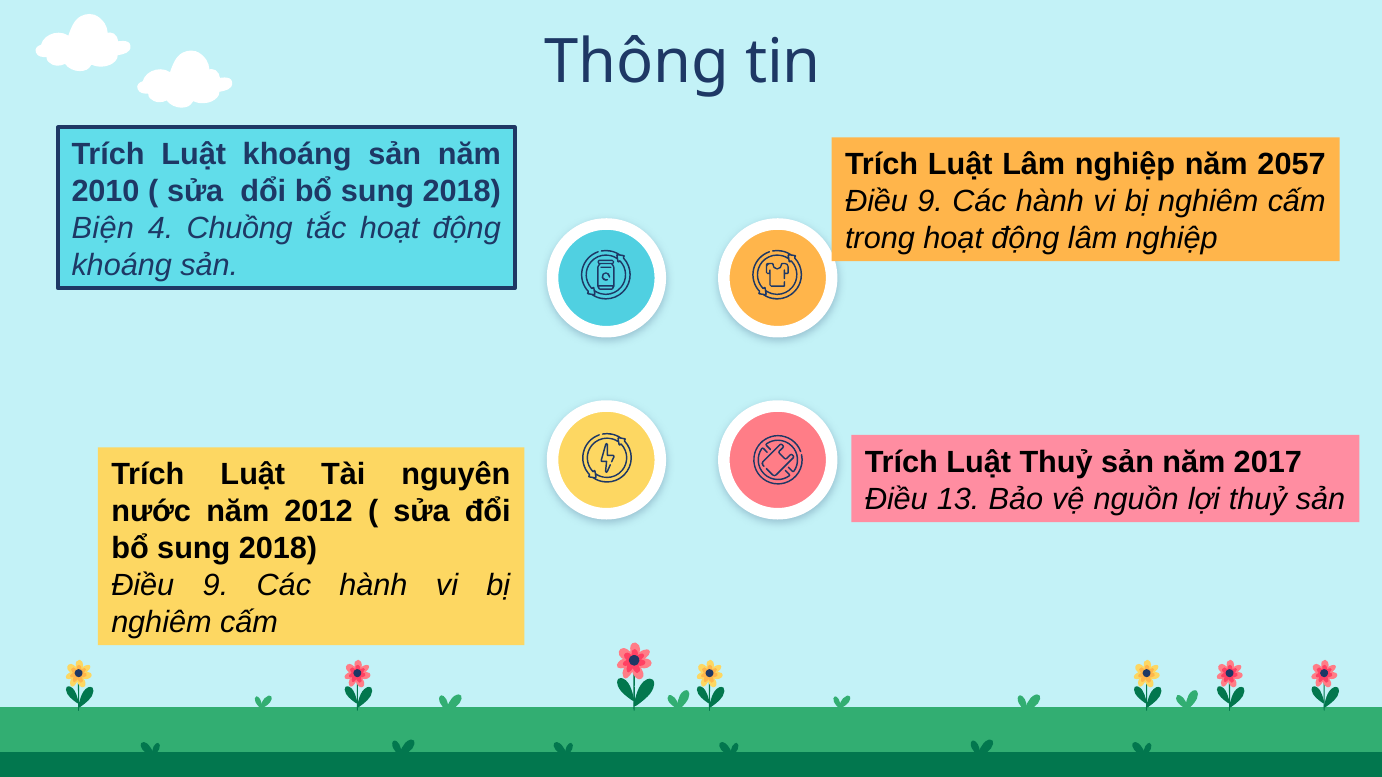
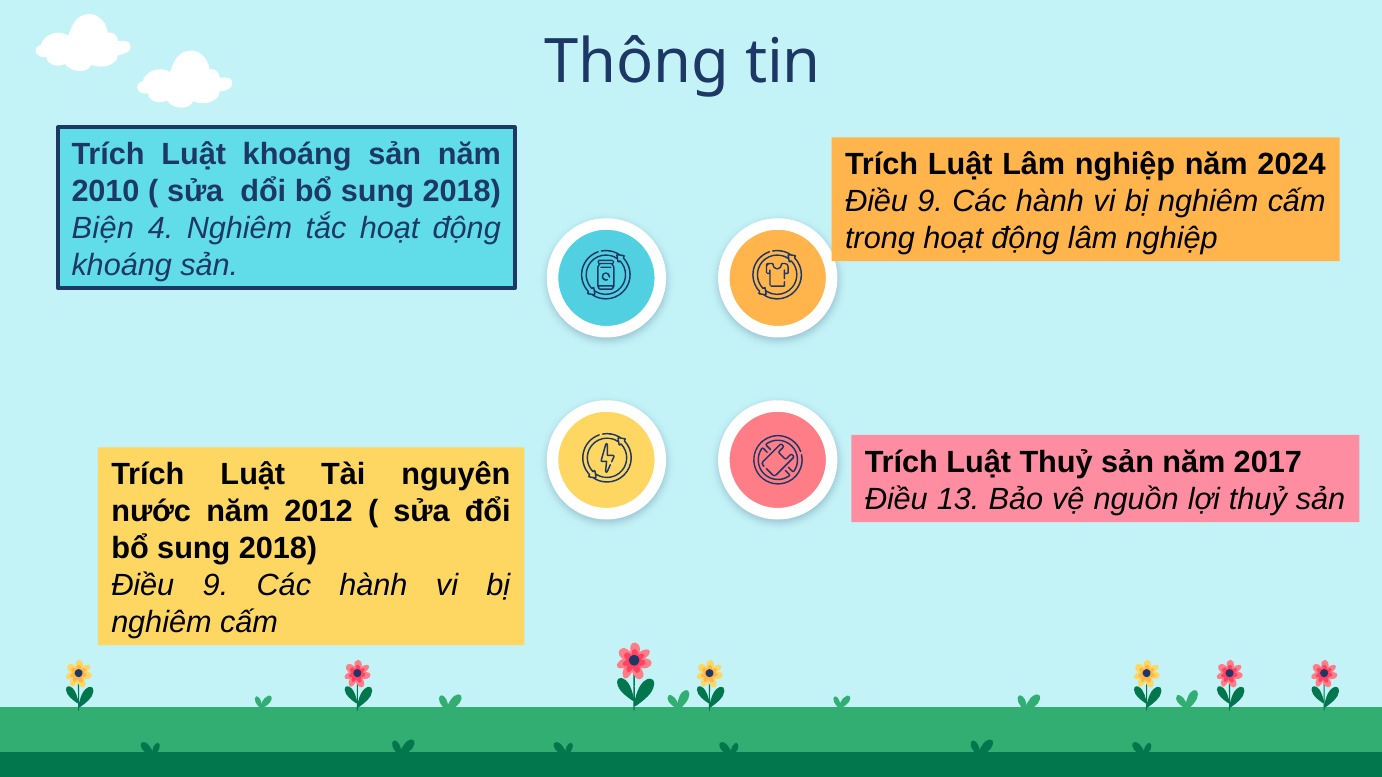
2057: 2057 -> 2024
4 Chuồng: Chuồng -> Nghiêm
